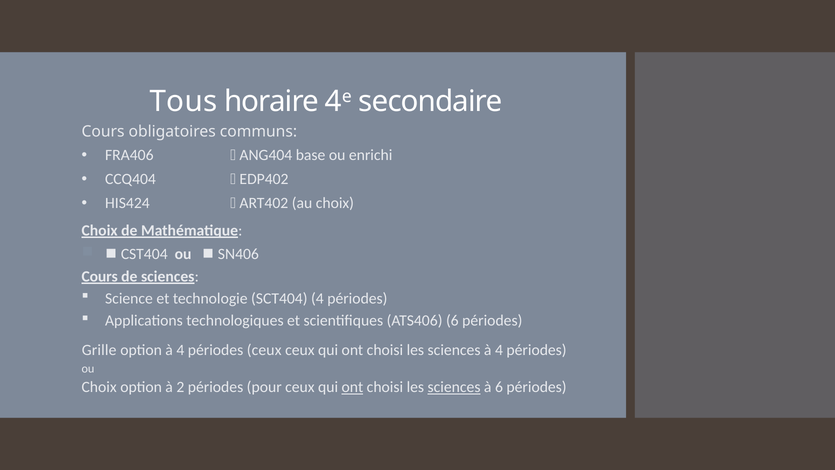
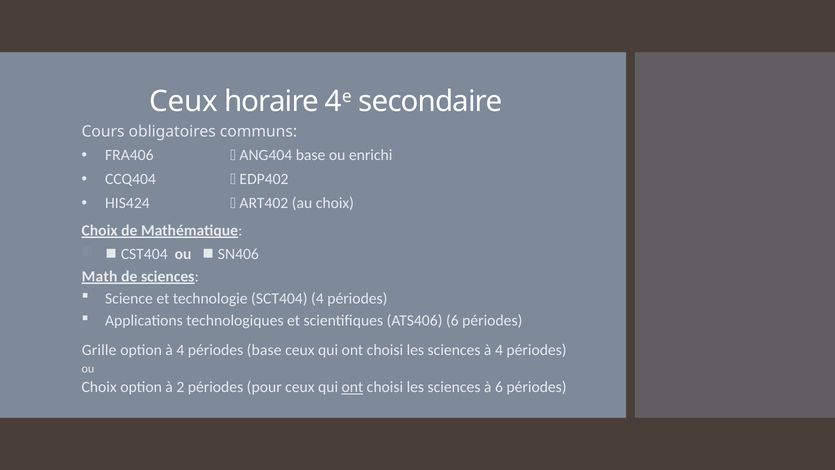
Tous at (183, 102): Tous -> Ceux
Cours at (100, 276): Cours -> Math
périodes ceux: ceux -> base
sciences at (454, 387) underline: present -> none
